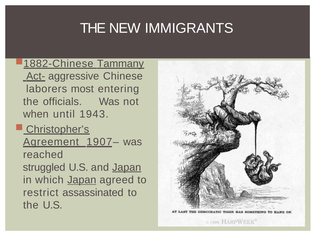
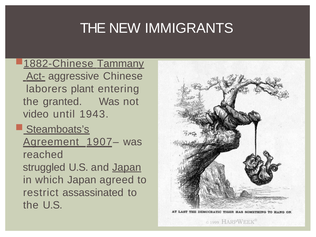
most: most -> plant
officials: officials -> granted
when: when -> video
Christopher’s: Christopher’s -> Steamboats’s
Japan at (82, 180) underline: present -> none
